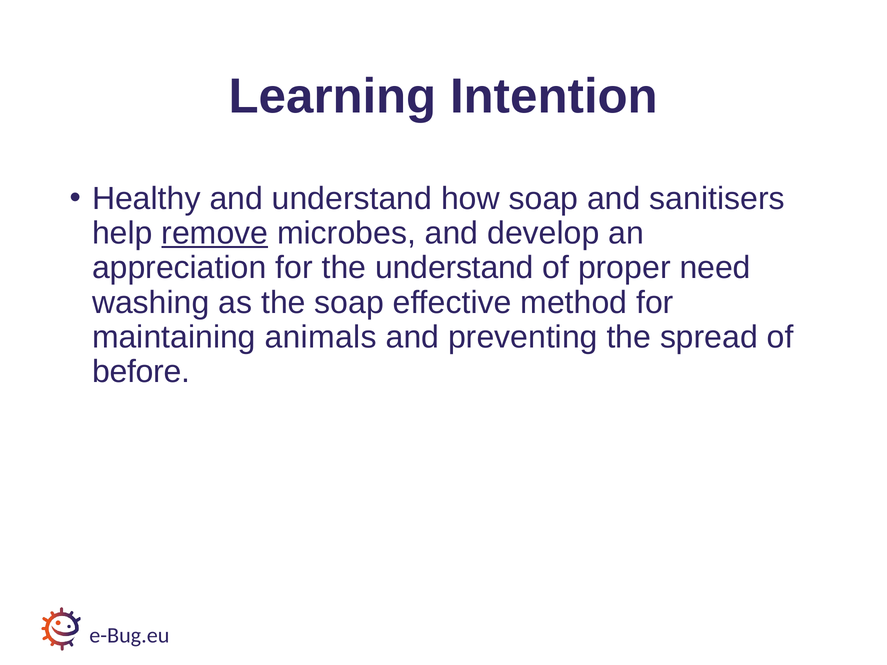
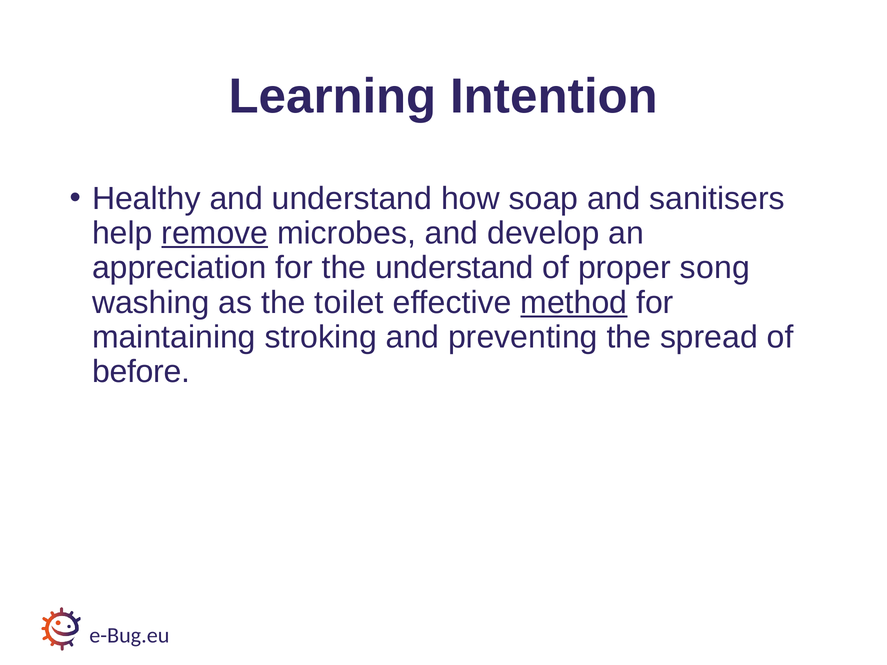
need: need -> song
the soap: soap -> toilet
method underline: none -> present
animals: animals -> stroking
